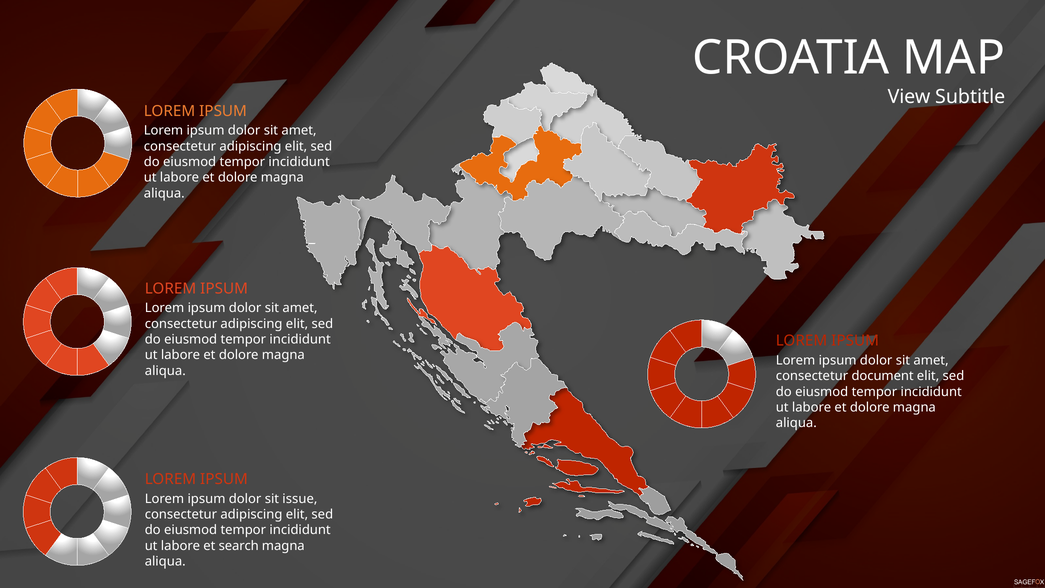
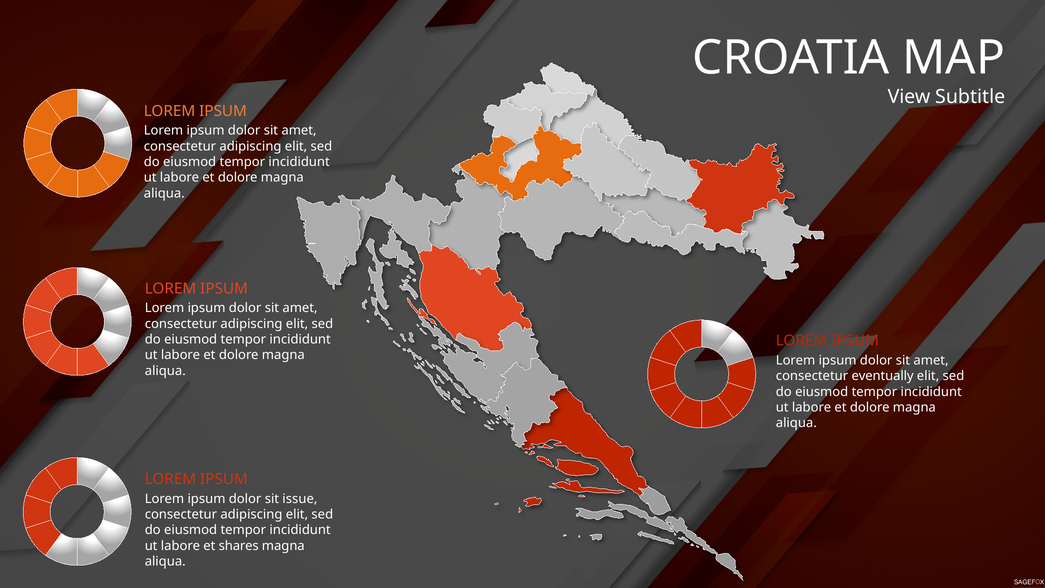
document: document -> eventually
search: search -> shares
